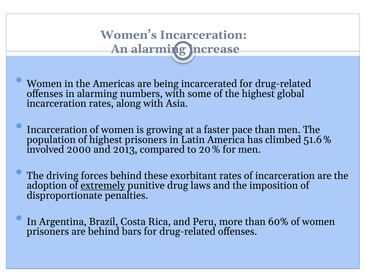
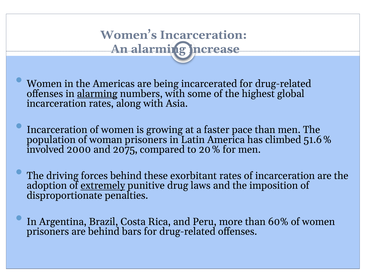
alarming at (97, 94) underline: none -> present
of highest: highest -> woman
2013: 2013 -> 2075
